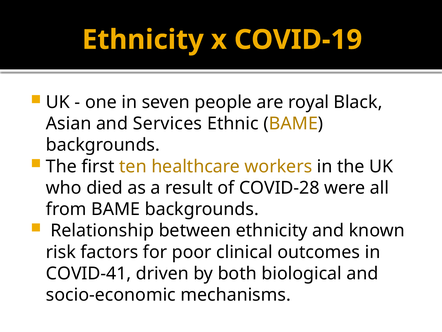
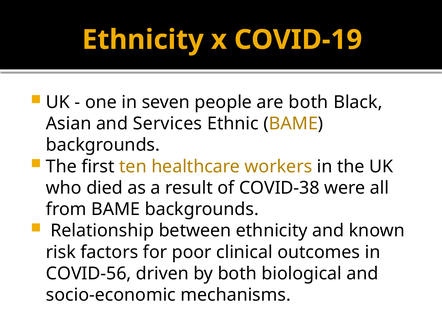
are royal: royal -> both
COVID-28: COVID-28 -> COVID-38
COVID-41: COVID-41 -> COVID-56
